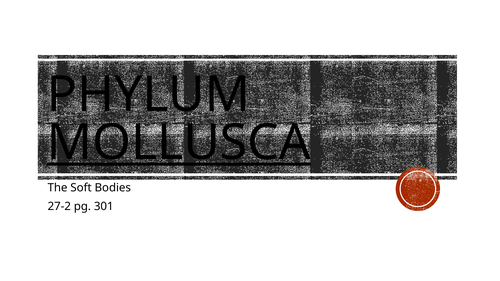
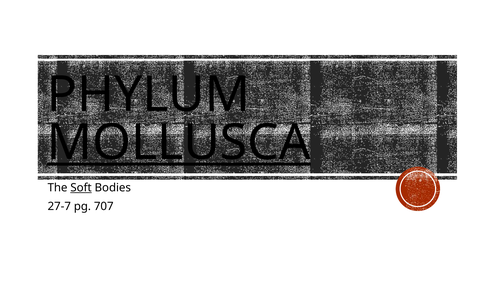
Soft underline: none -> present
27-2: 27-2 -> 27-7
301: 301 -> 707
